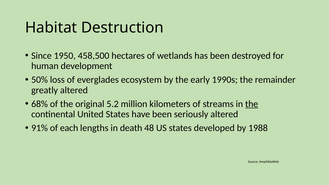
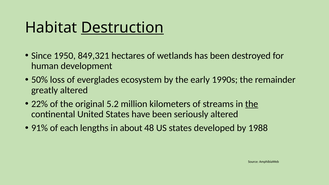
Destruction underline: none -> present
458,500: 458,500 -> 849,321
68%: 68% -> 22%
death: death -> about
